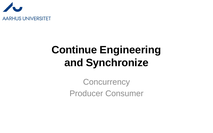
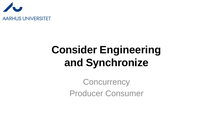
Continue: Continue -> Consider
